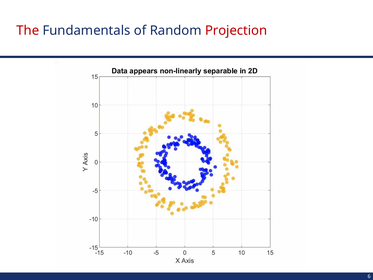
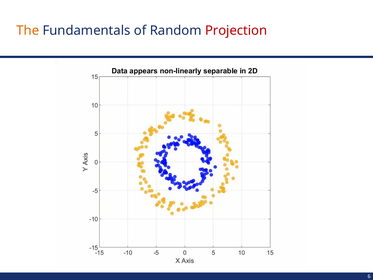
The colour: red -> orange
